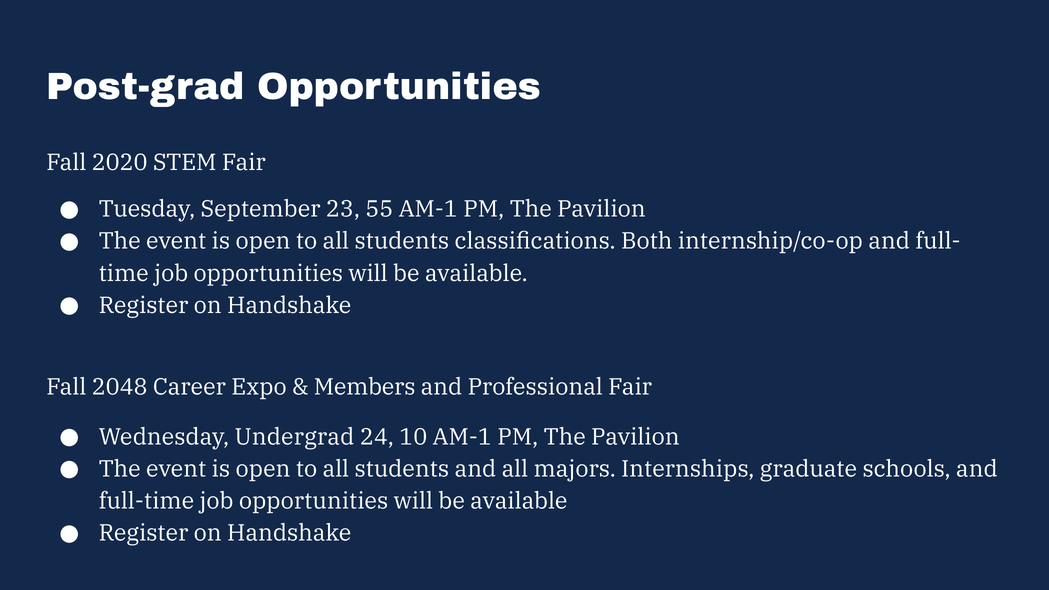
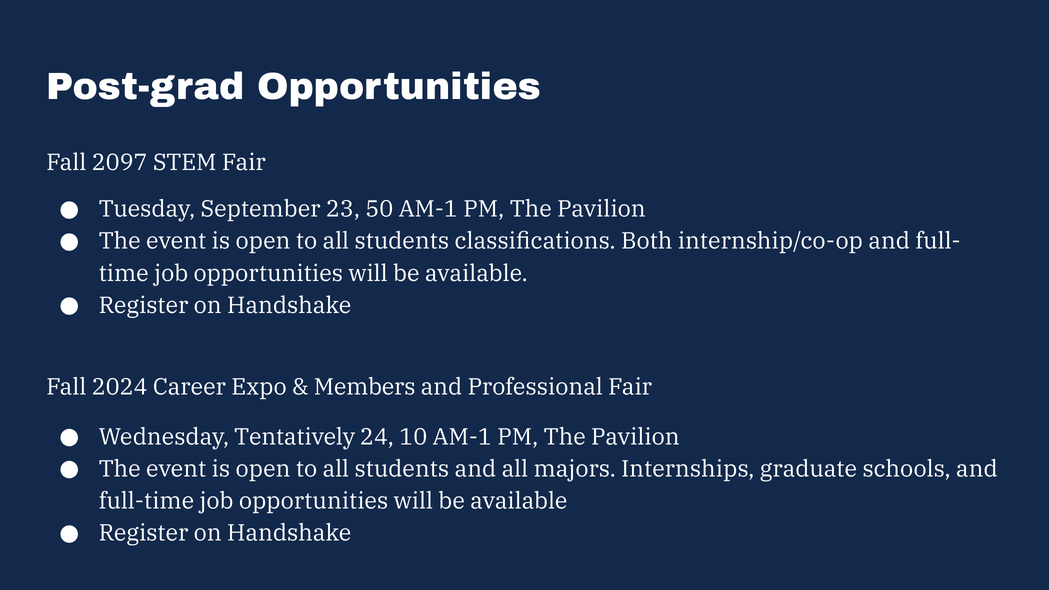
2020: 2020 -> 2097
55: 55 -> 50
2048: 2048 -> 2024
Undergrad: Undergrad -> Tentatively
